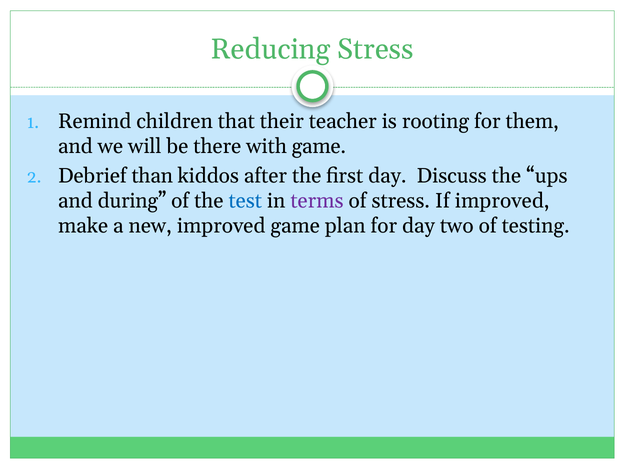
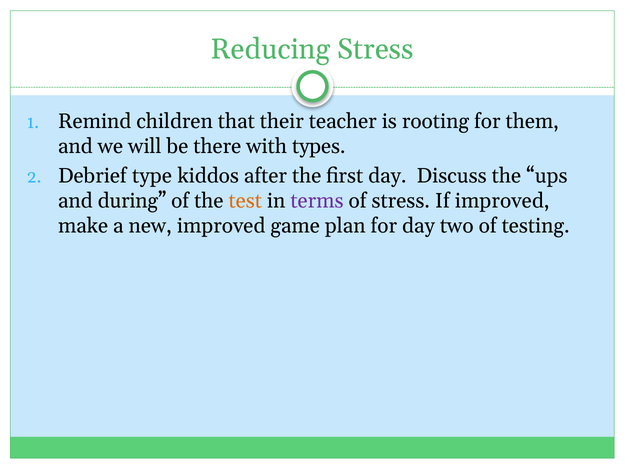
with game: game -> types
than: than -> type
test colour: blue -> orange
